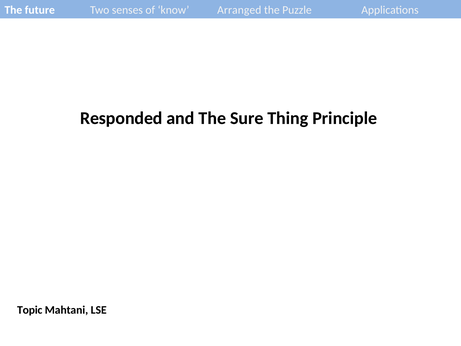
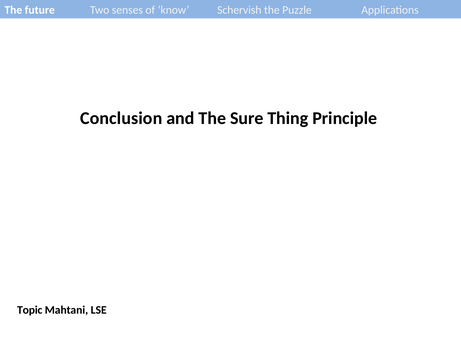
Arranged: Arranged -> Schervish
Responded: Responded -> Conclusion
